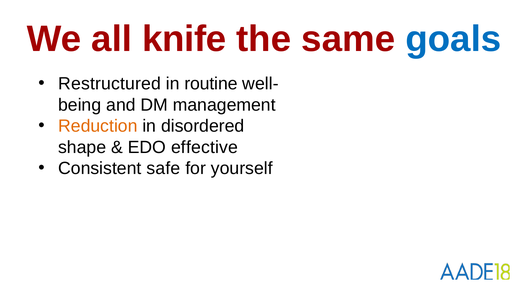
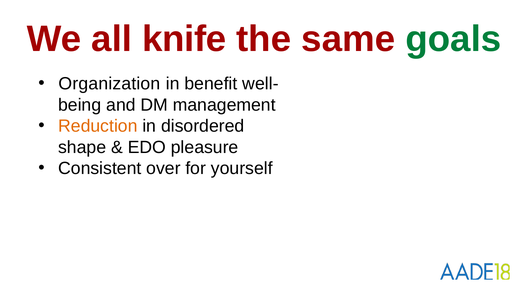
goals colour: blue -> green
Restructured: Restructured -> Organization
routine: routine -> benefit
effective: effective -> pleasure
safe: safe -> over
